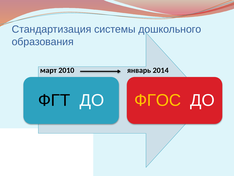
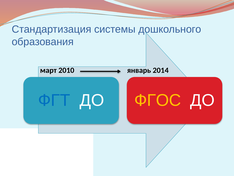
ФГТ colour: black -> blue
